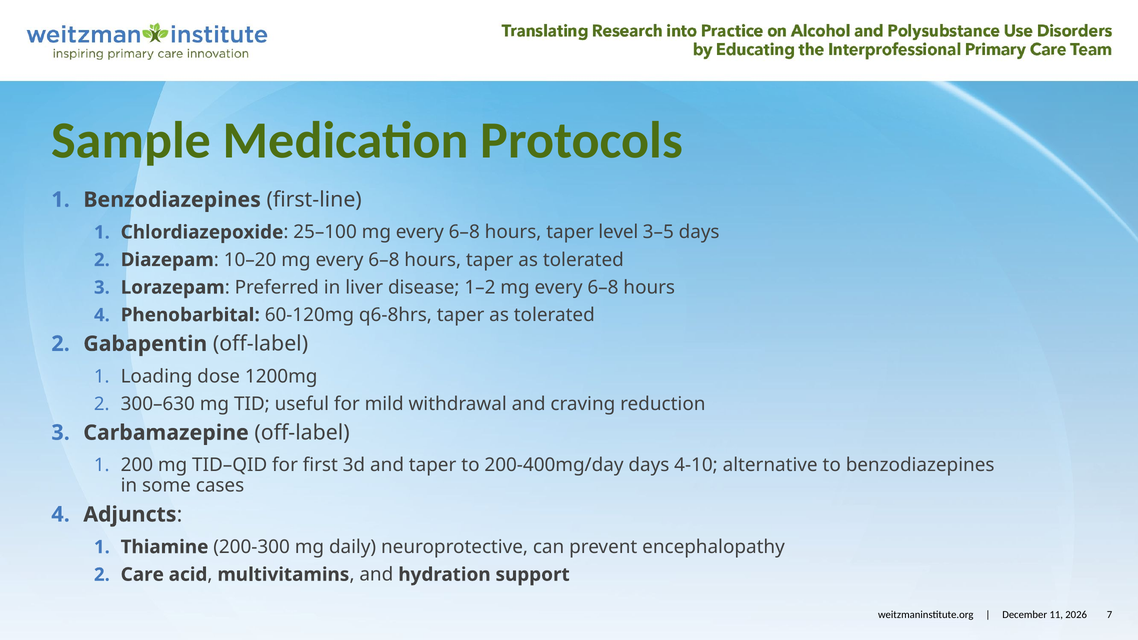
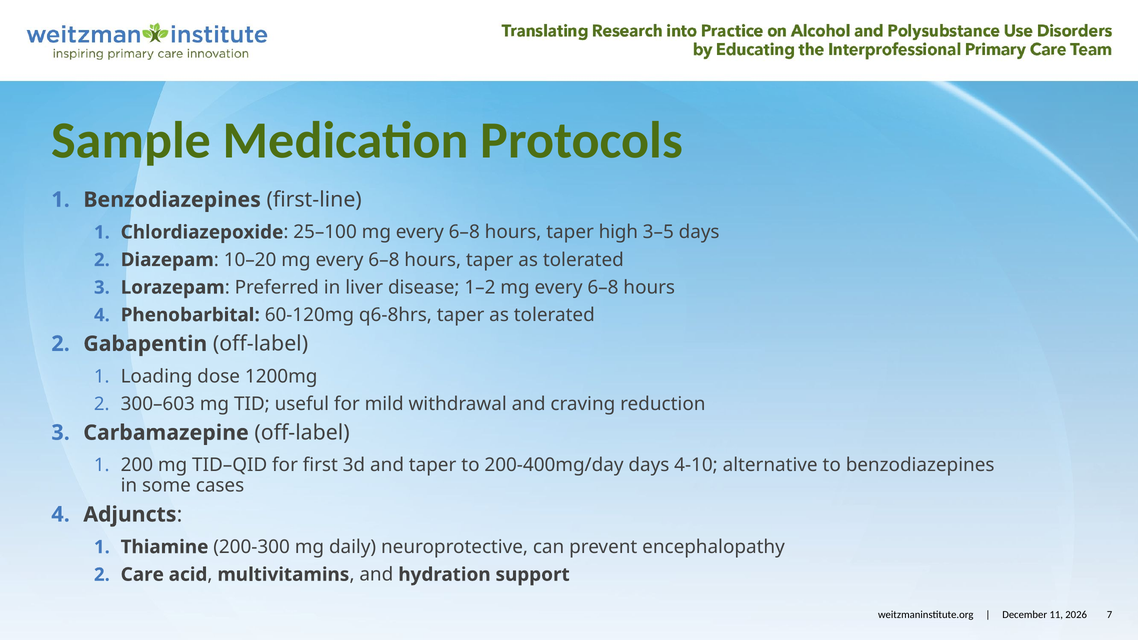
level: level -> high
300–630: 300–630 -> 300–603
